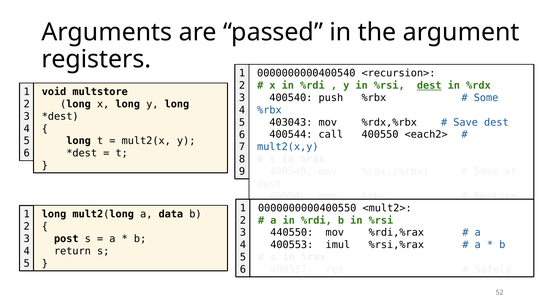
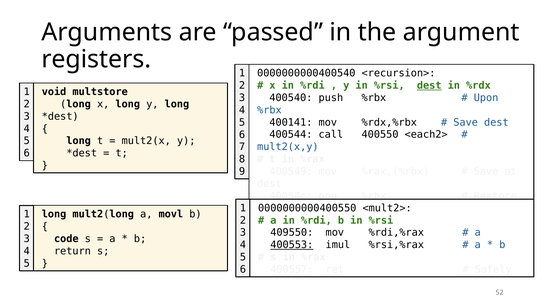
Some: Some -> Upon
403043: 403043 -> 400141
data: data -> movl
440550: 440550 -> 409550
post: post -> code
400553 underline: none -> present
